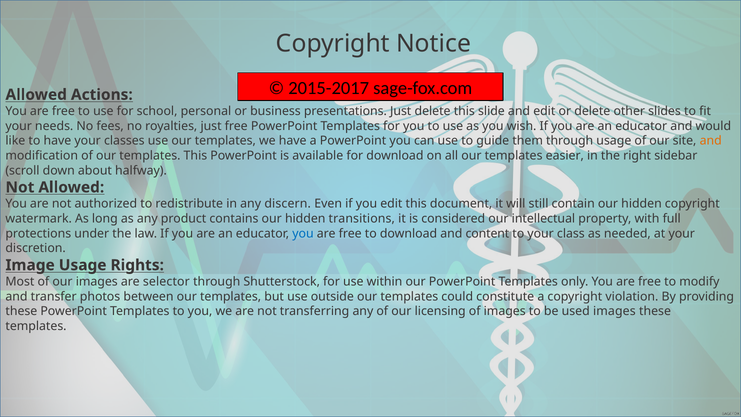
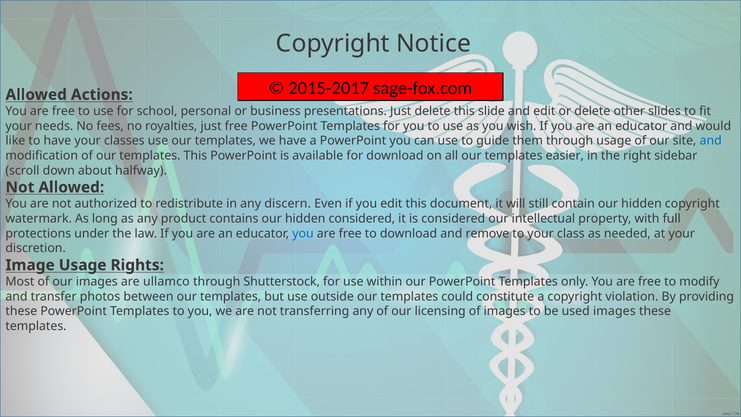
and at (711, 141) colour: orange -> blue
hidden transitions: transitions -> considered
content: content -> remove
selector: selector -> ullamco
